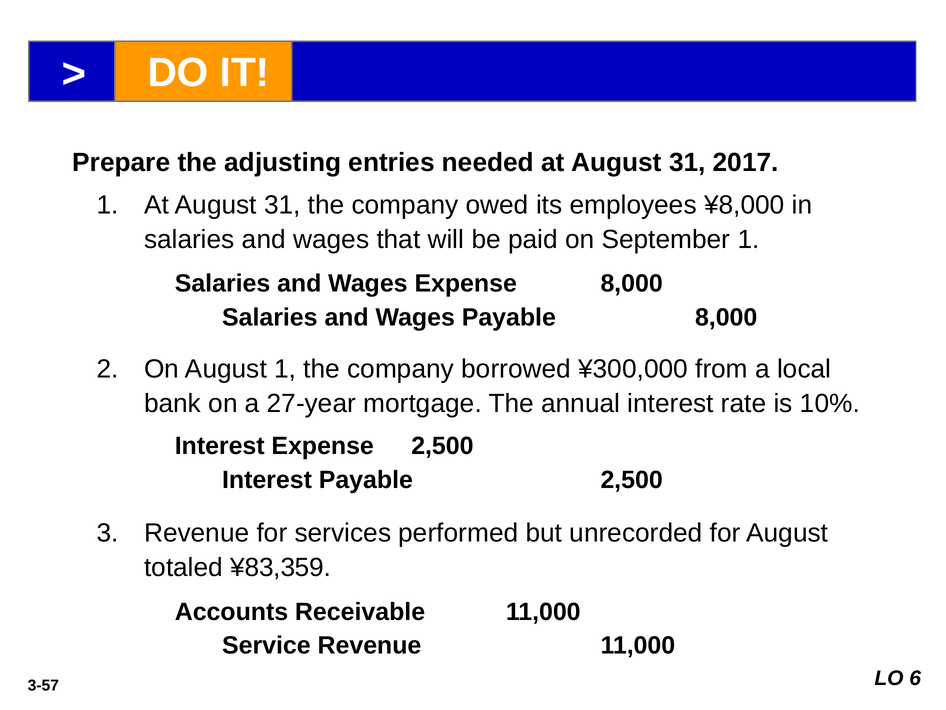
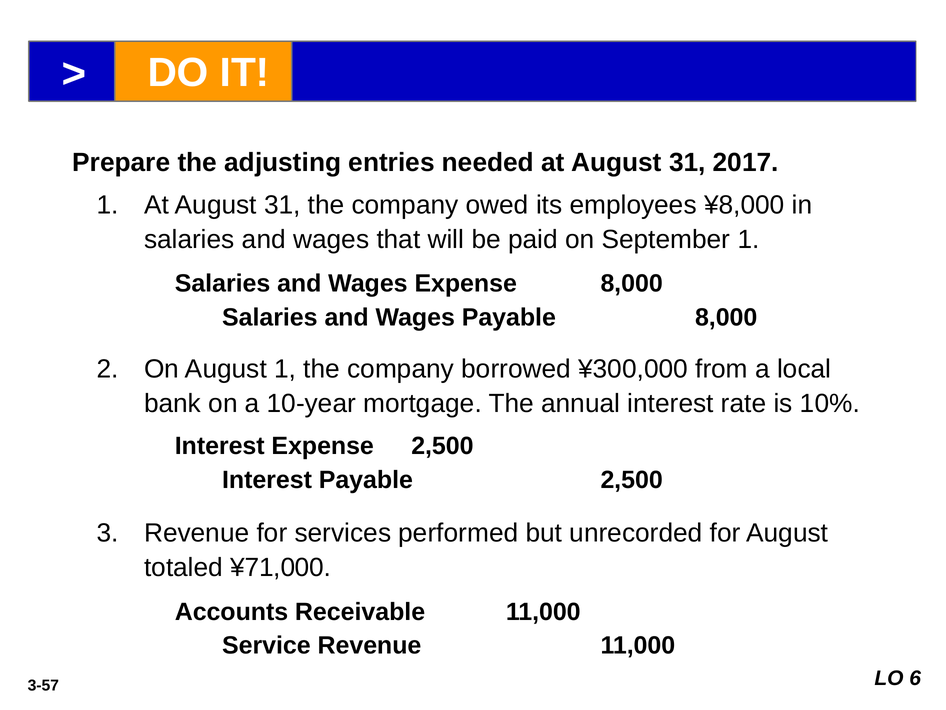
27-year: 27-year -> 10-year
¥83,359: ¥83,359 -> ¥71,000
